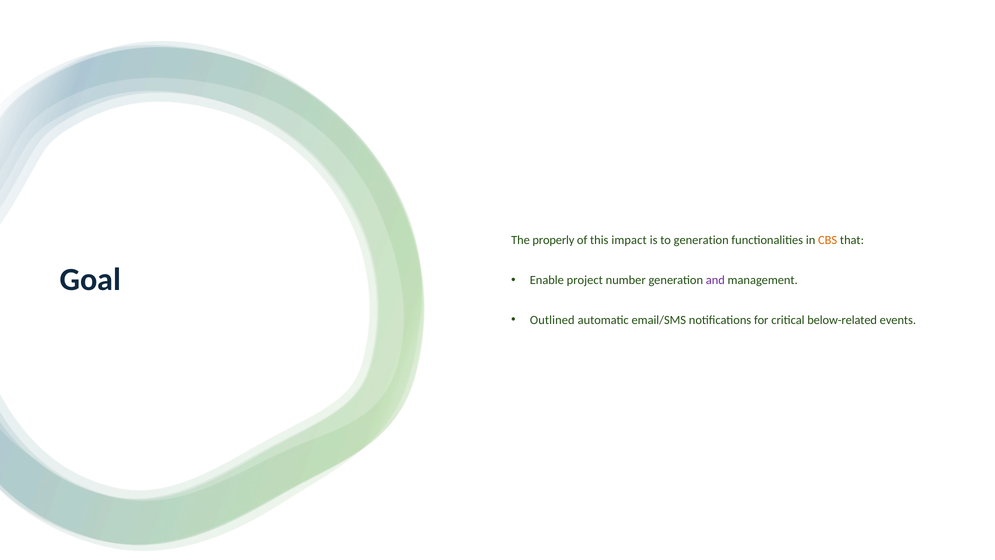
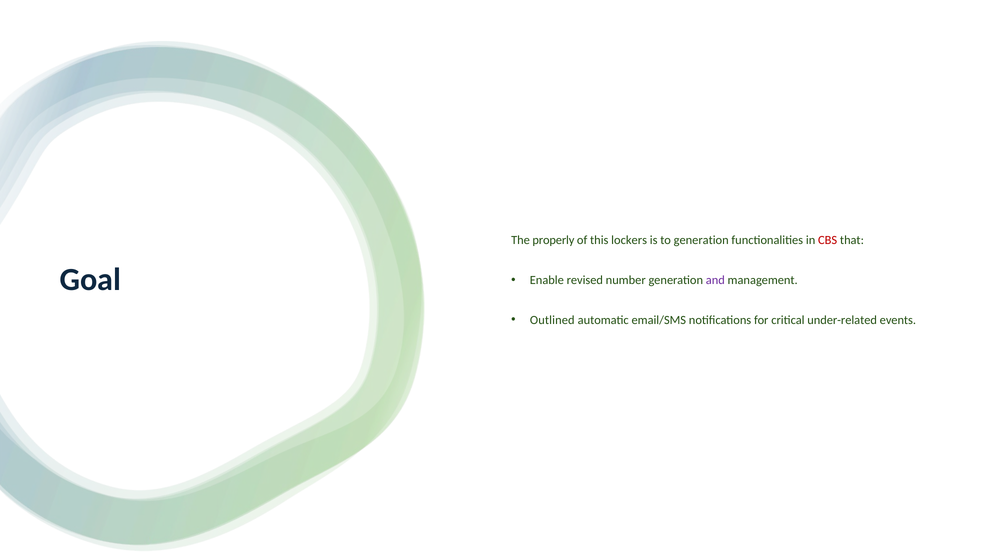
impact: impact -> lockers
CBS colour: orange -> red
project: project -> revised
below-related: below-related -> under-related
